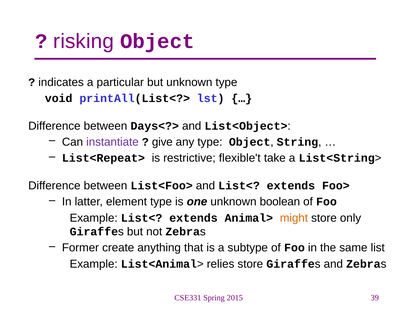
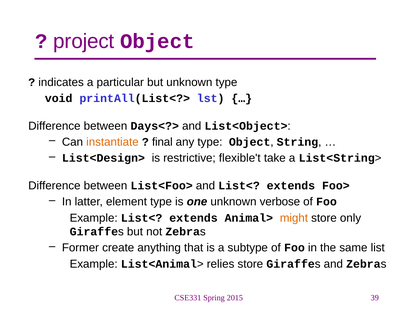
risking: risking -> project
instantiate colour: purple -> orange
give: give -> final
List<Repeat>: List<Repeat> -> List<Design>
boolean: boolean -> verbose
